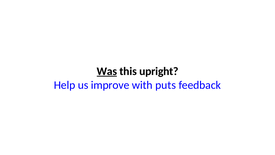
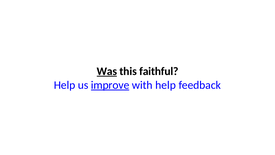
upright: upright -> faithful
improve underline: none -> present
with puts: puts -> help
